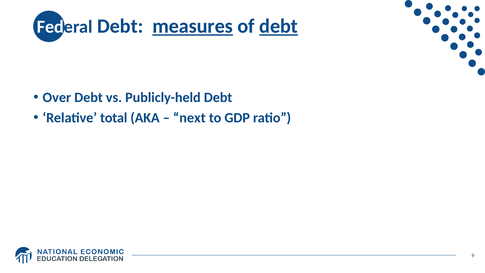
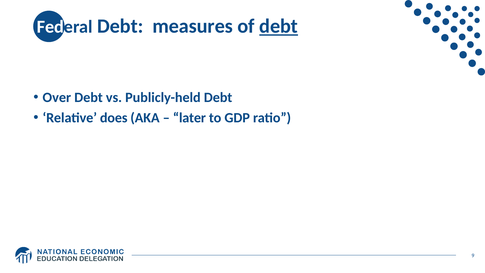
measures underline: present -> none
total: total -> does
next: next -> later
